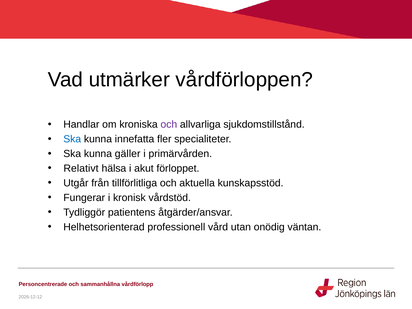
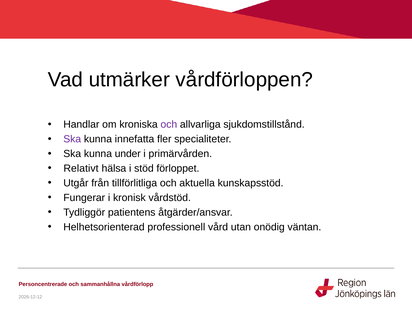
Ska at (72, 139) colour: blue -> purple
gäller: gäller -> under
akut: akut -> stöd
